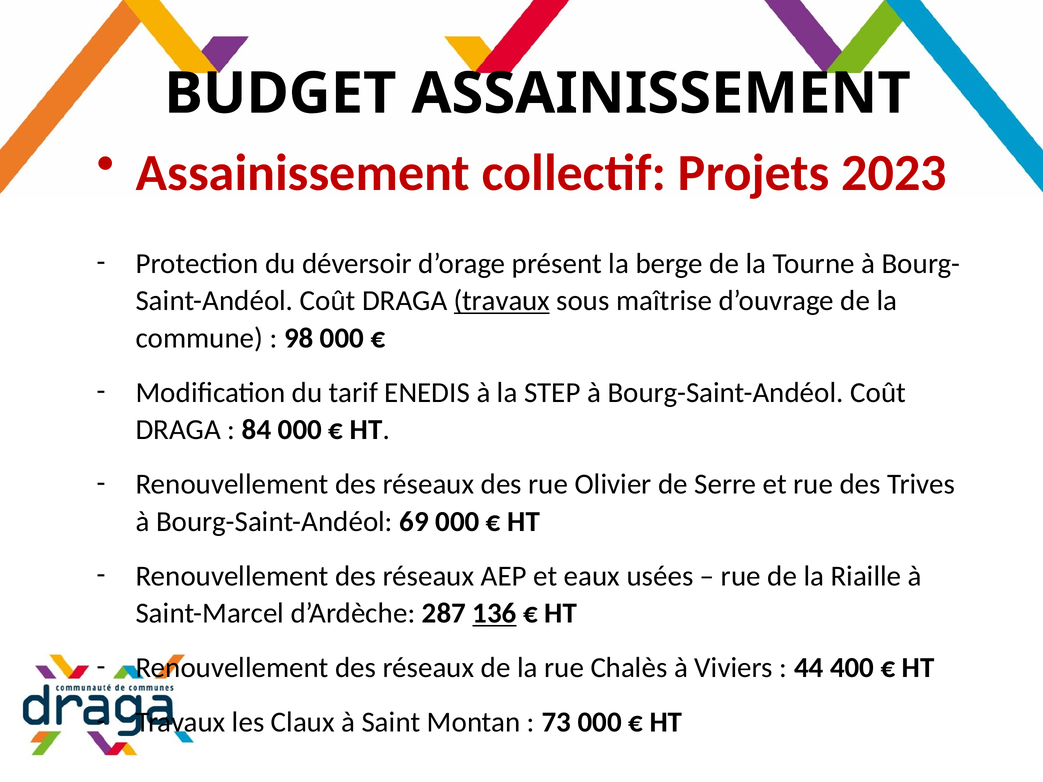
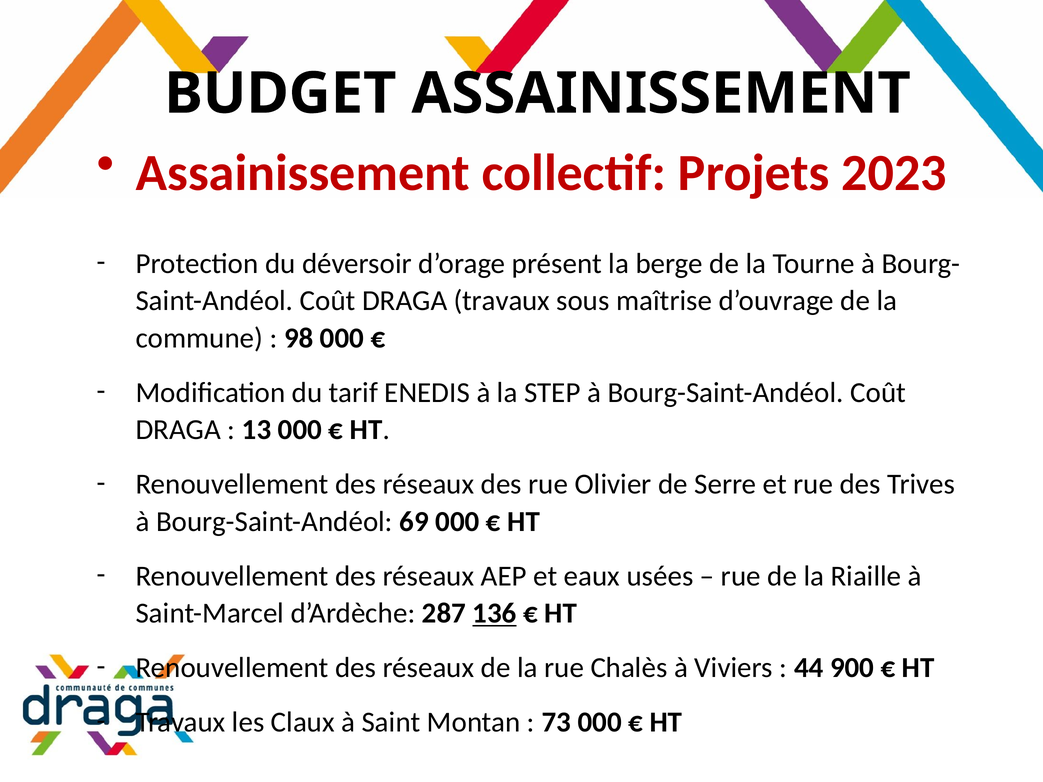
travaux at (502, 301) underline: present -> none
84: 84 -> 13
400: 400 -> 900
